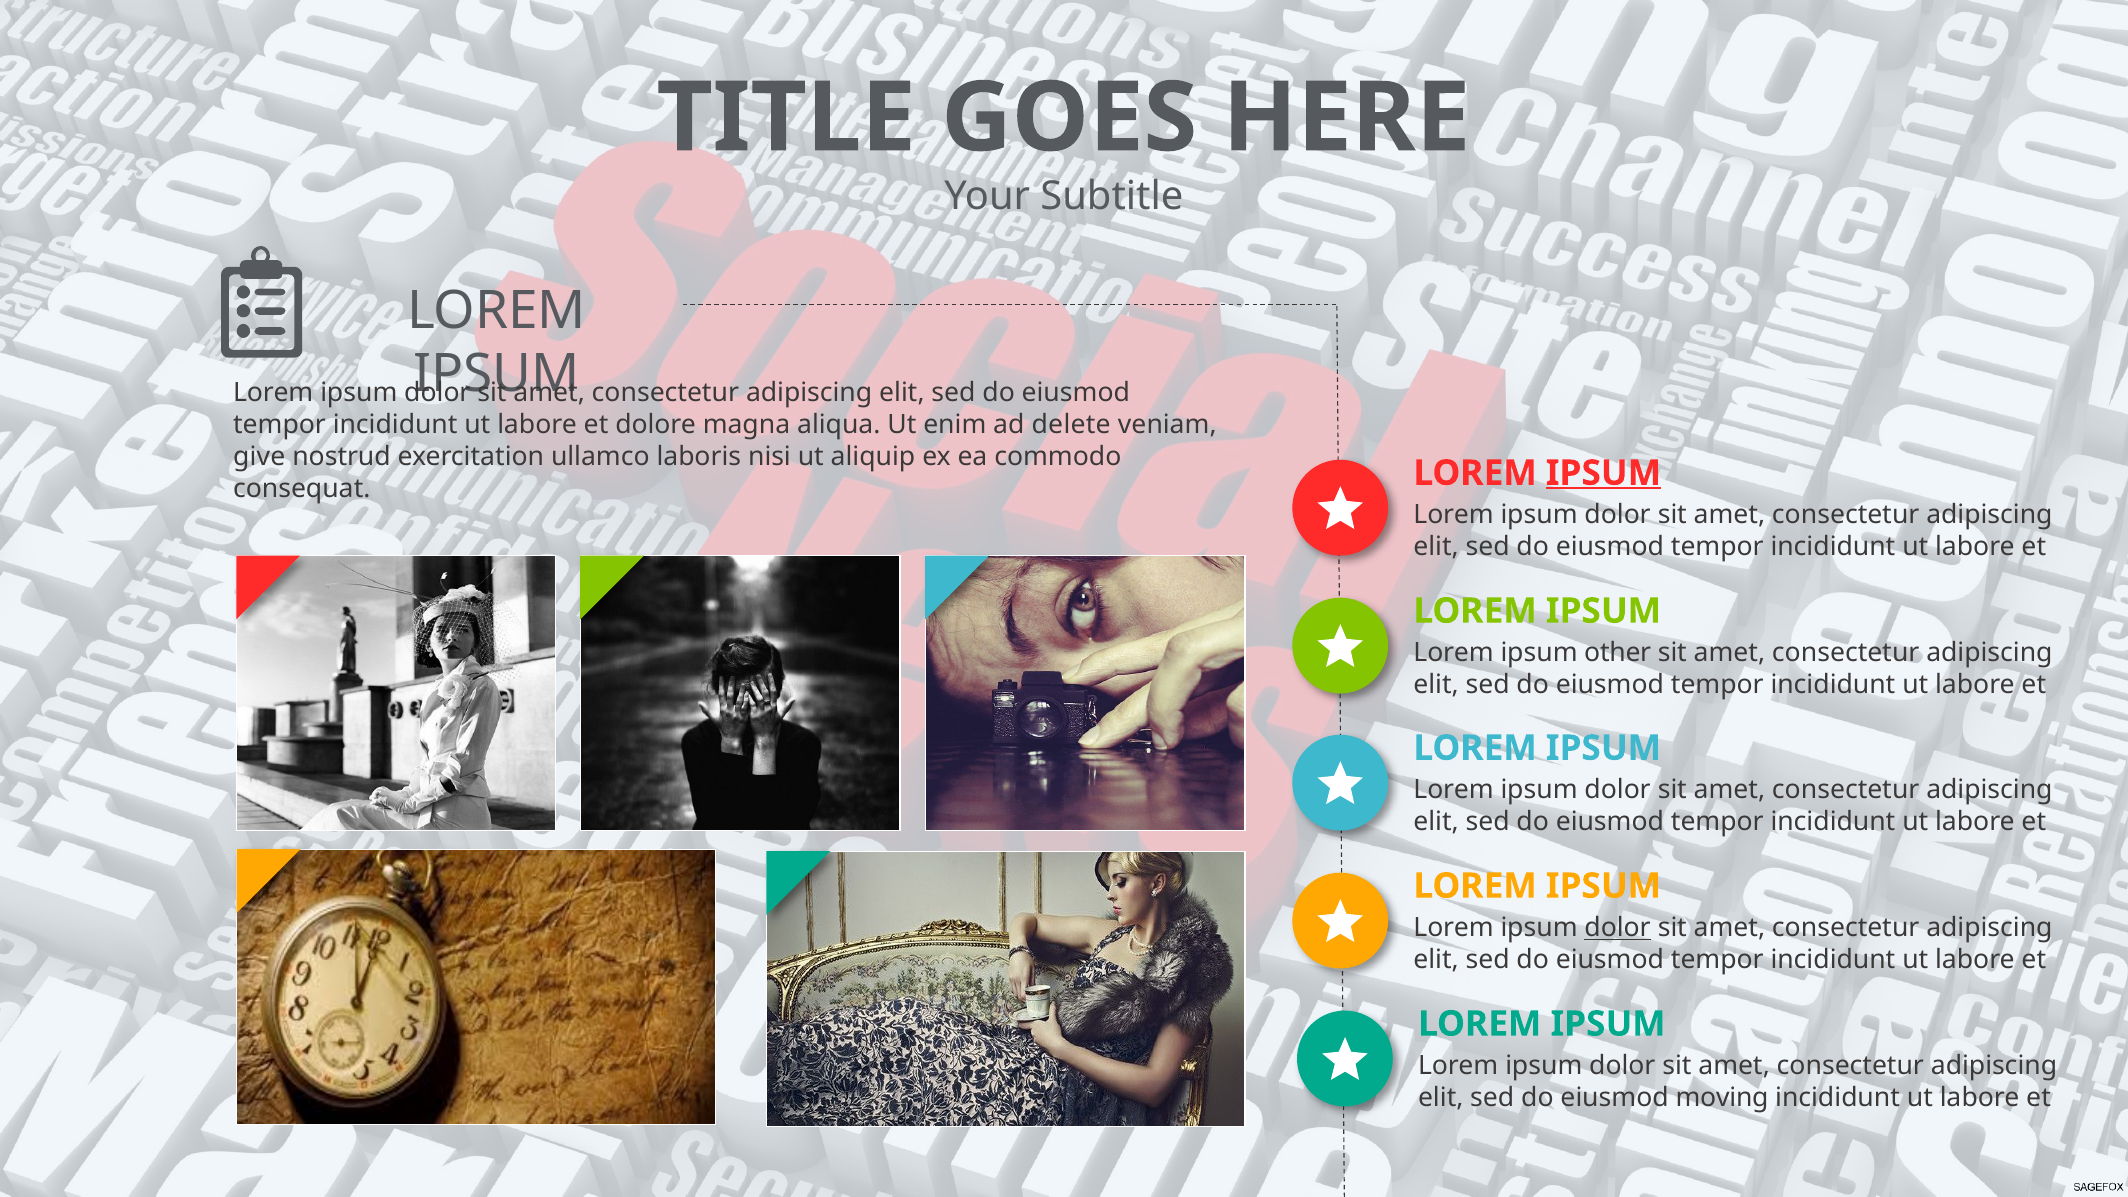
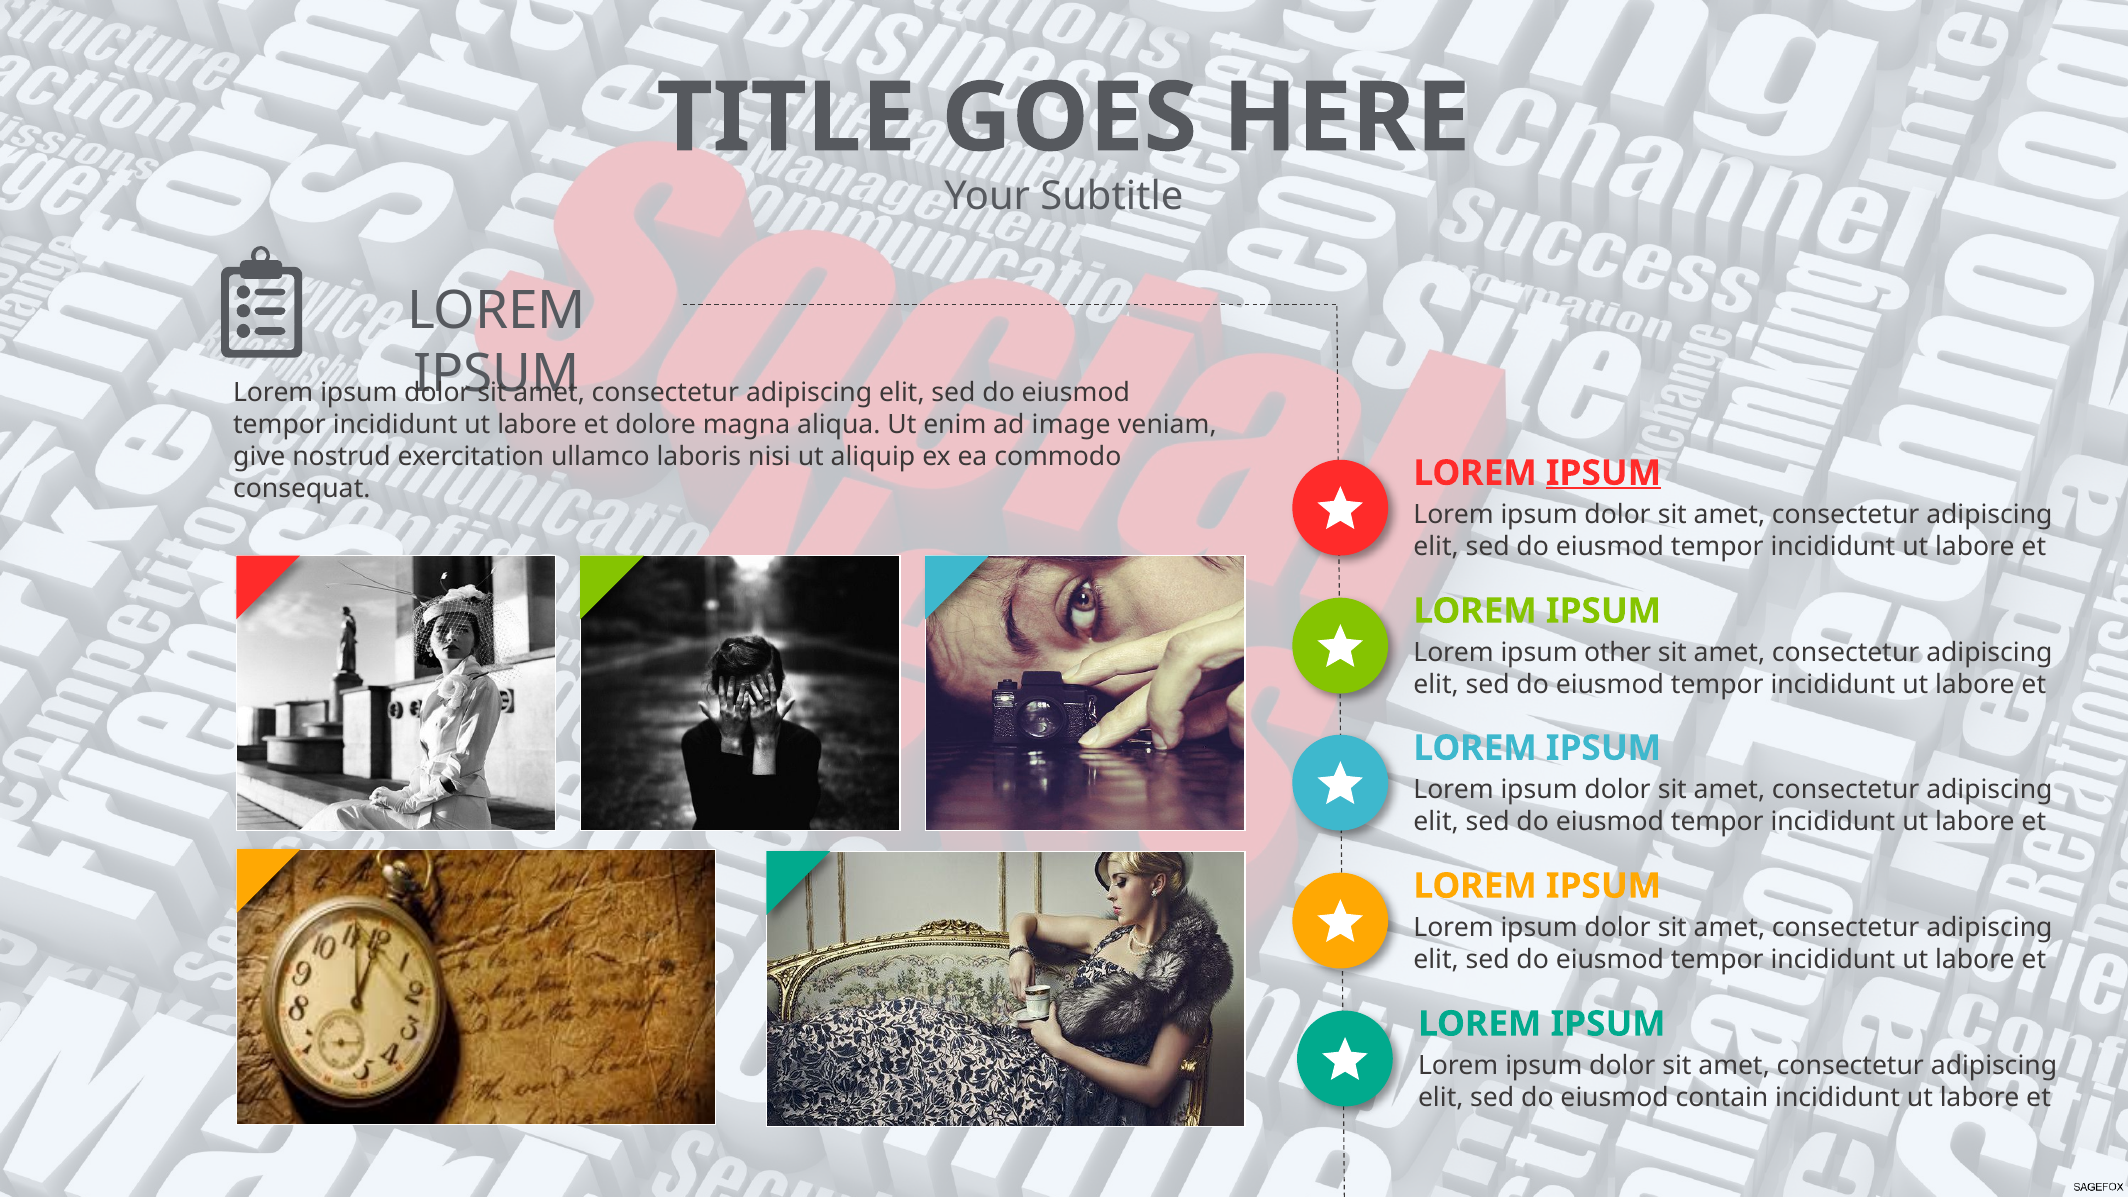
delete: delete -> image
dolor at (1618, 928) underline: present -> none
moving: moving -> contain
